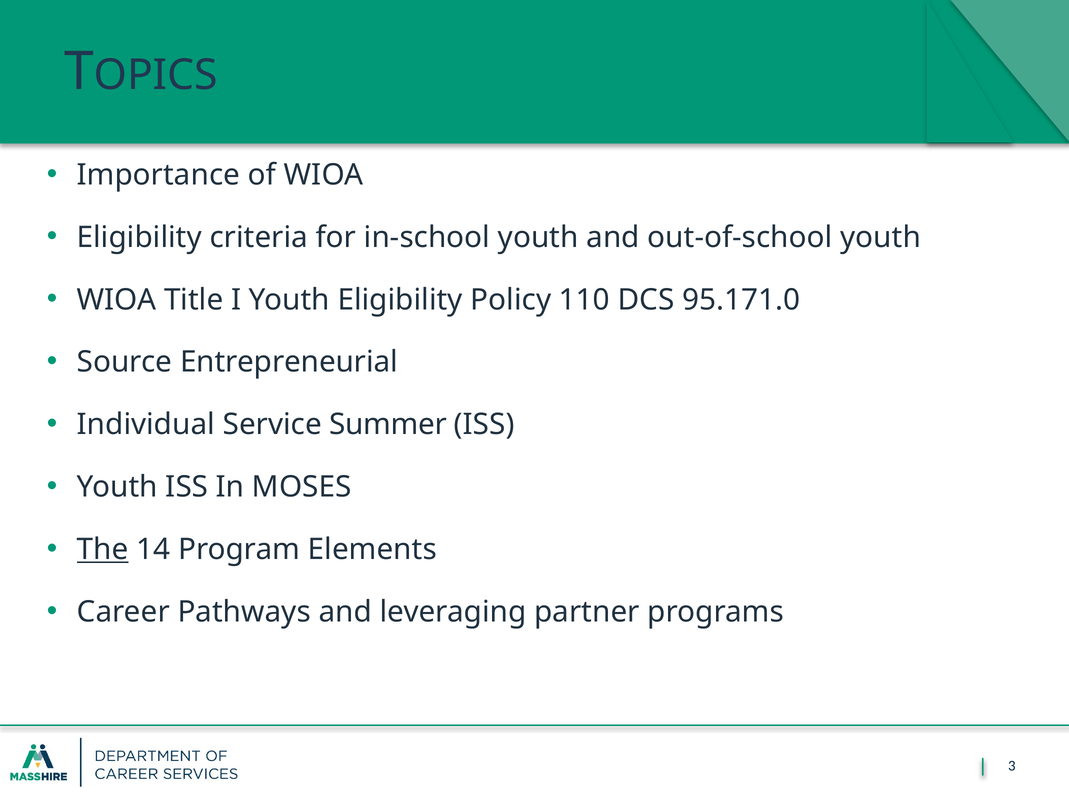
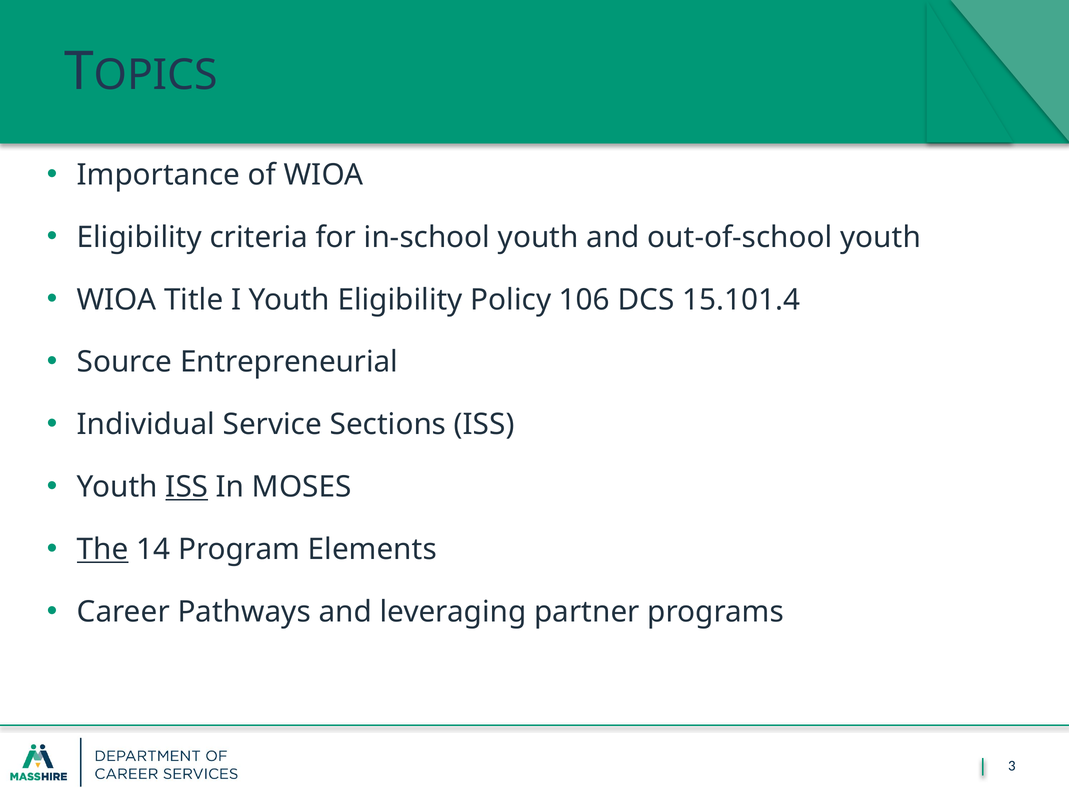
110: 110 -> 106
95.171.0: 95.171.0 -> 15.101.4
Summer: Summer -> Sections
ISS at (187, 487) underline: none -> present
